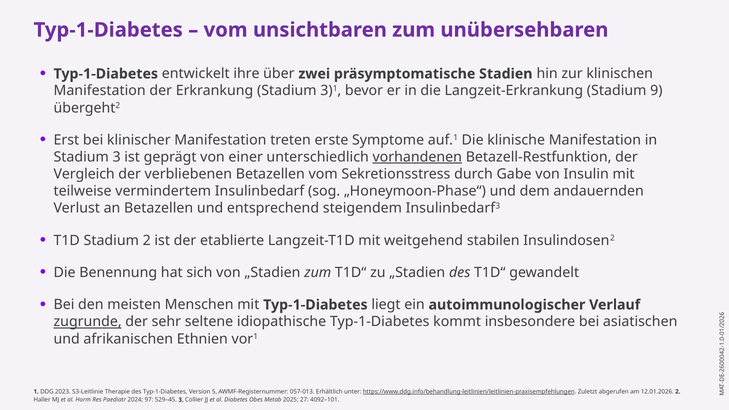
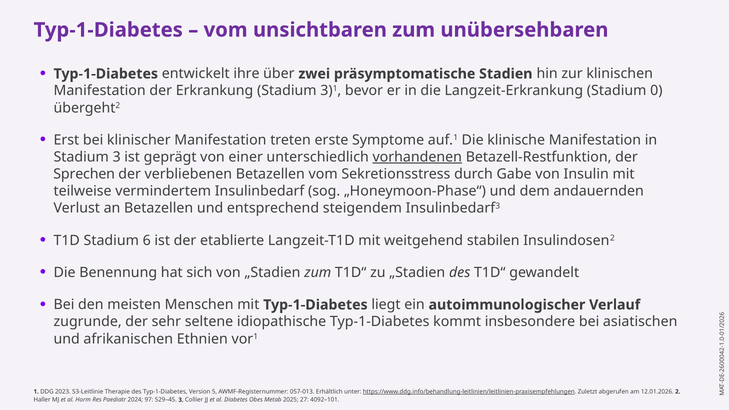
Stadium 9: 9 -> 0
Vergleich: Vergleich -> Sprechen
Stadium 2: 2 -> 6
zugrunde underline: present -> none
